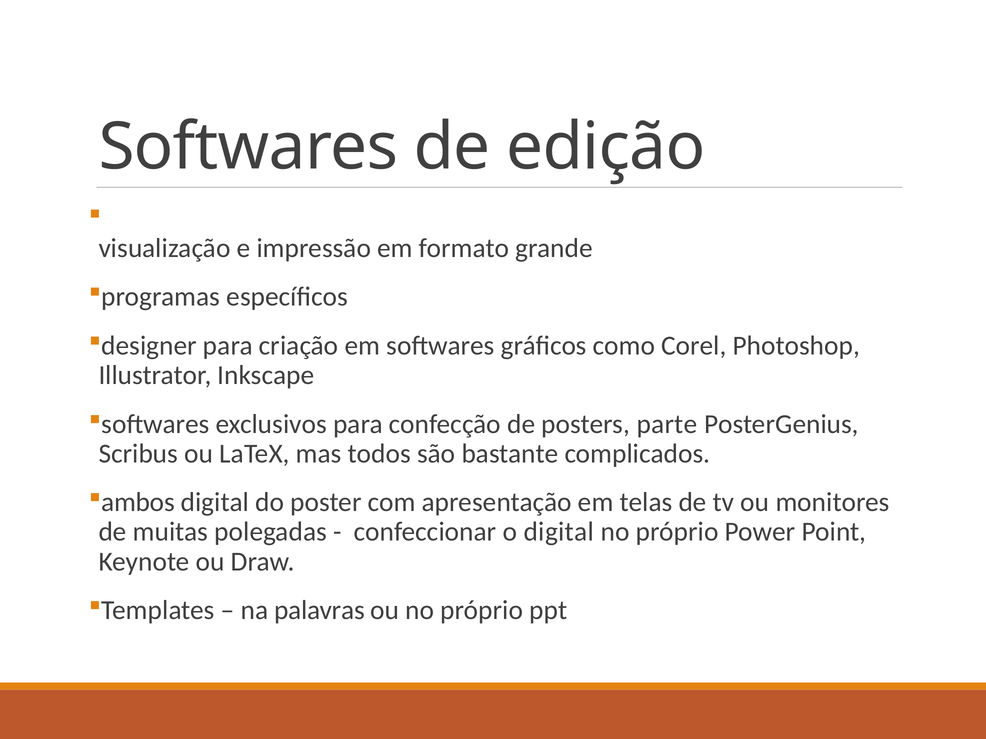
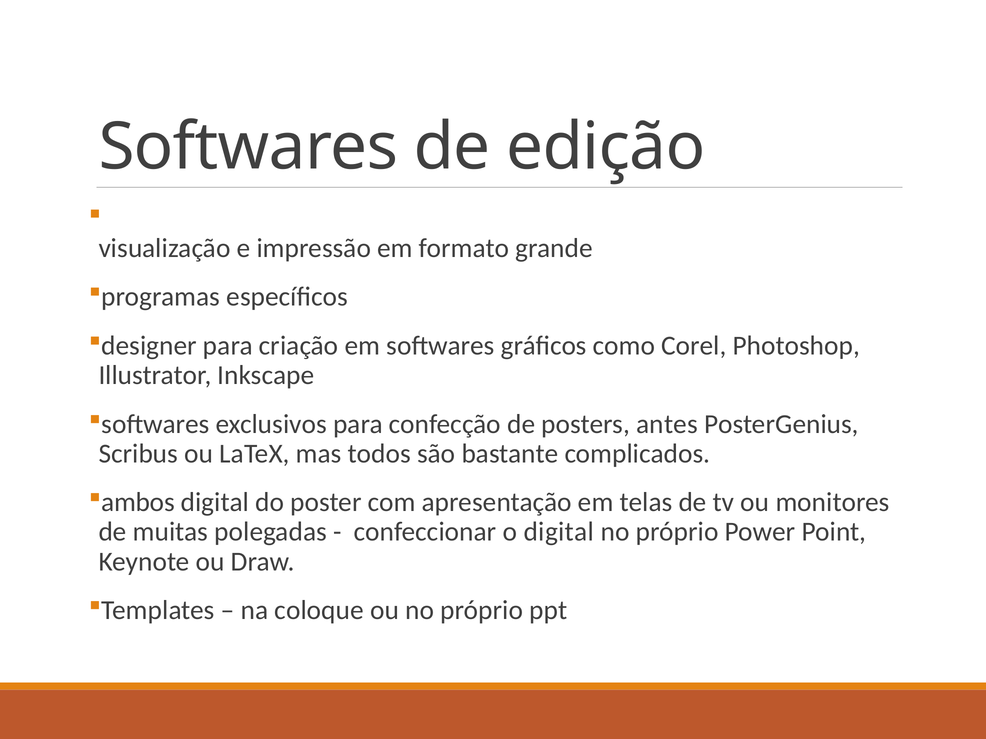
parte: parte -> antes
palavras: palavras -> coloque
